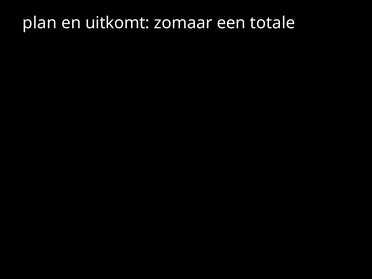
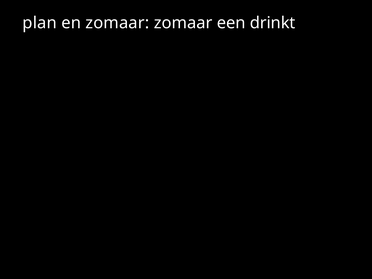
en uitkomt: uitkomt -> zomaar
totale: totale -> drinkt
